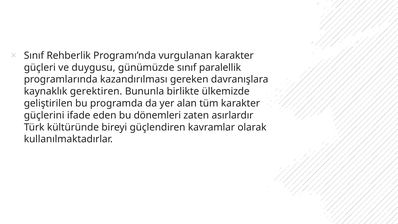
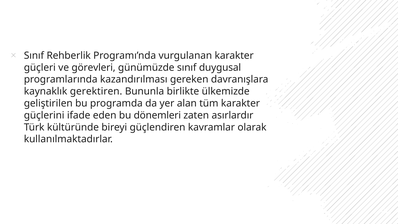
duygusu: duygusu -> görevleri
paralellik: paralellik -> duygusal
